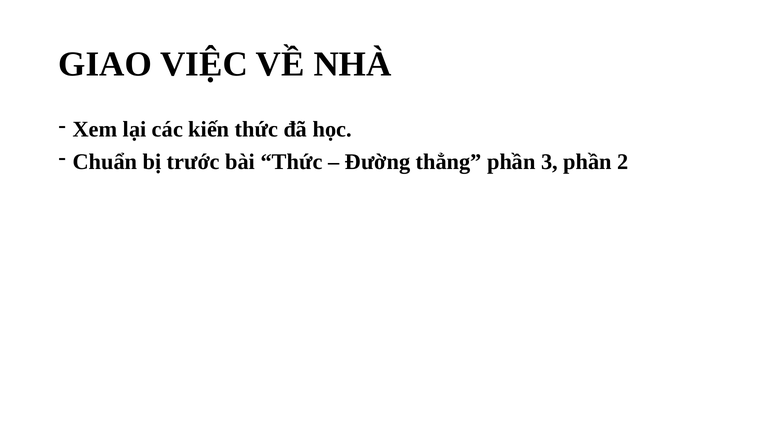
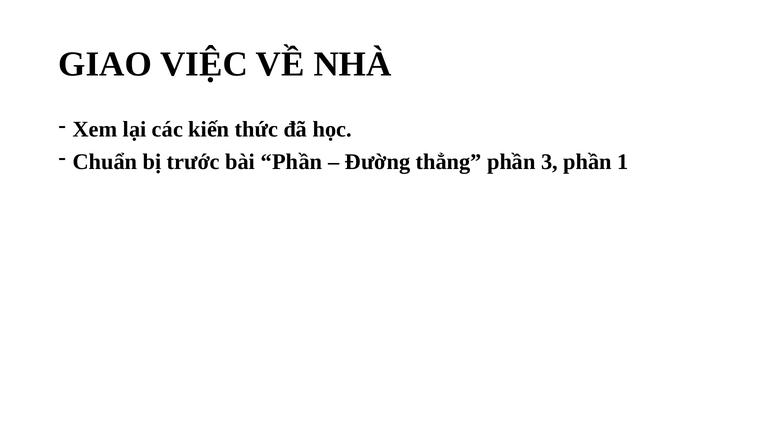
bài Thức: Thức -> Phần
2: 2 -> 1
